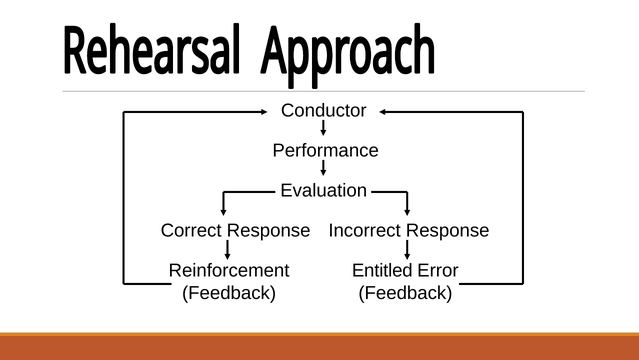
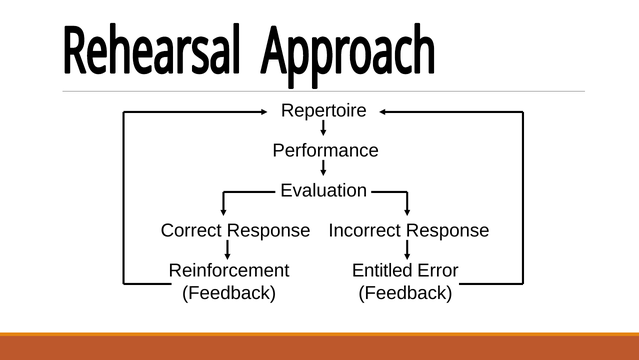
Conductor: Conductor -> Repertoire
